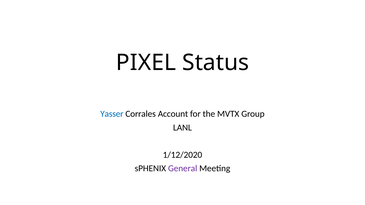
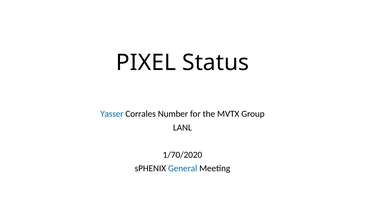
Account: Account -> Number
1/12/2020: 1/12/2020 -> 1/70/2020
General colour: purple -> blue
